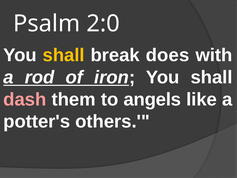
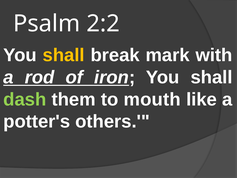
2:0: 2:0 -> 2:2
does: does -> mark
dash colour: pink -> light green
angels: angels -> mouth
